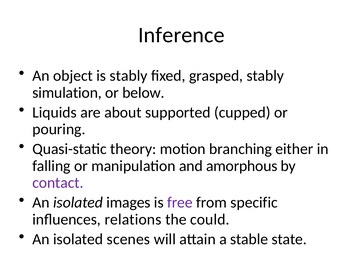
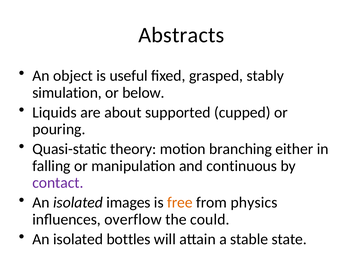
Inference: Inference -> Abstracts
is stably: stably -> useful
amorphous: amorphous -> continuous
free colour: purple -> orange
specific: specific -> physics
relations: relations -> overflow
scenes: scenes -> bottles
